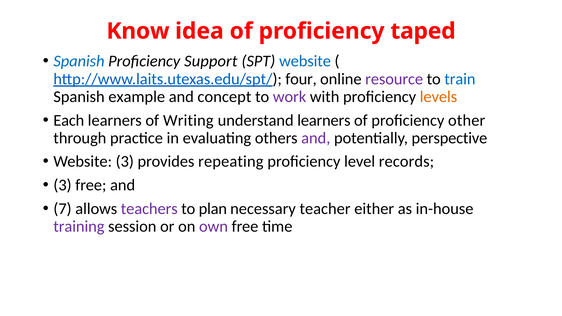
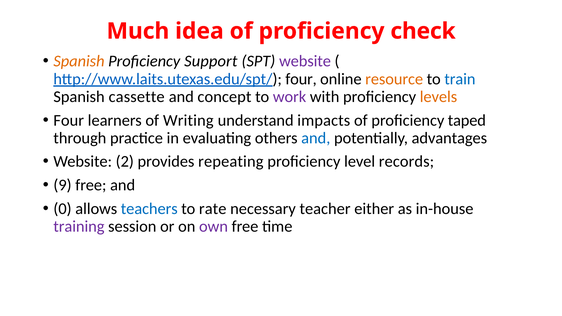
Know: Know -> Much
taped: taped -> check
Spanish at (79, 61) colour: blue -> orange
website at (305, 61) colour: blue -> purple
resource colour: purple -> orange
example: example -> cassette
Each at (69, 120): Each -> Four
understand learners: learners -> impacts
other: other -> taped
and at (316, 138) colour: purple -> blue
perspective: perspective -> advantages
Website 3: 3 -> 2
3 at (62, 185): 3 -> 9
7: 7 -> 0
teachers colour: purple -> blue
plan: plan -> rate
